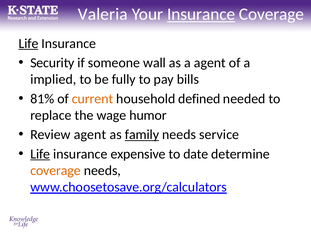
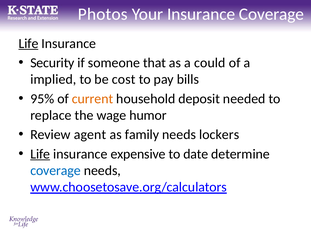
Valeria: Valeria -> Photos
Insurance at (201, 14) underline: present -> none
wall: wall -> that
a agent: agent -> could
fully: fully -> cost
81%: 81% -> 95%
defined: defined -> deposit
family underline: present -> none
service: service -> lockers
coverage at (56, 171) colour: orange -> blue
